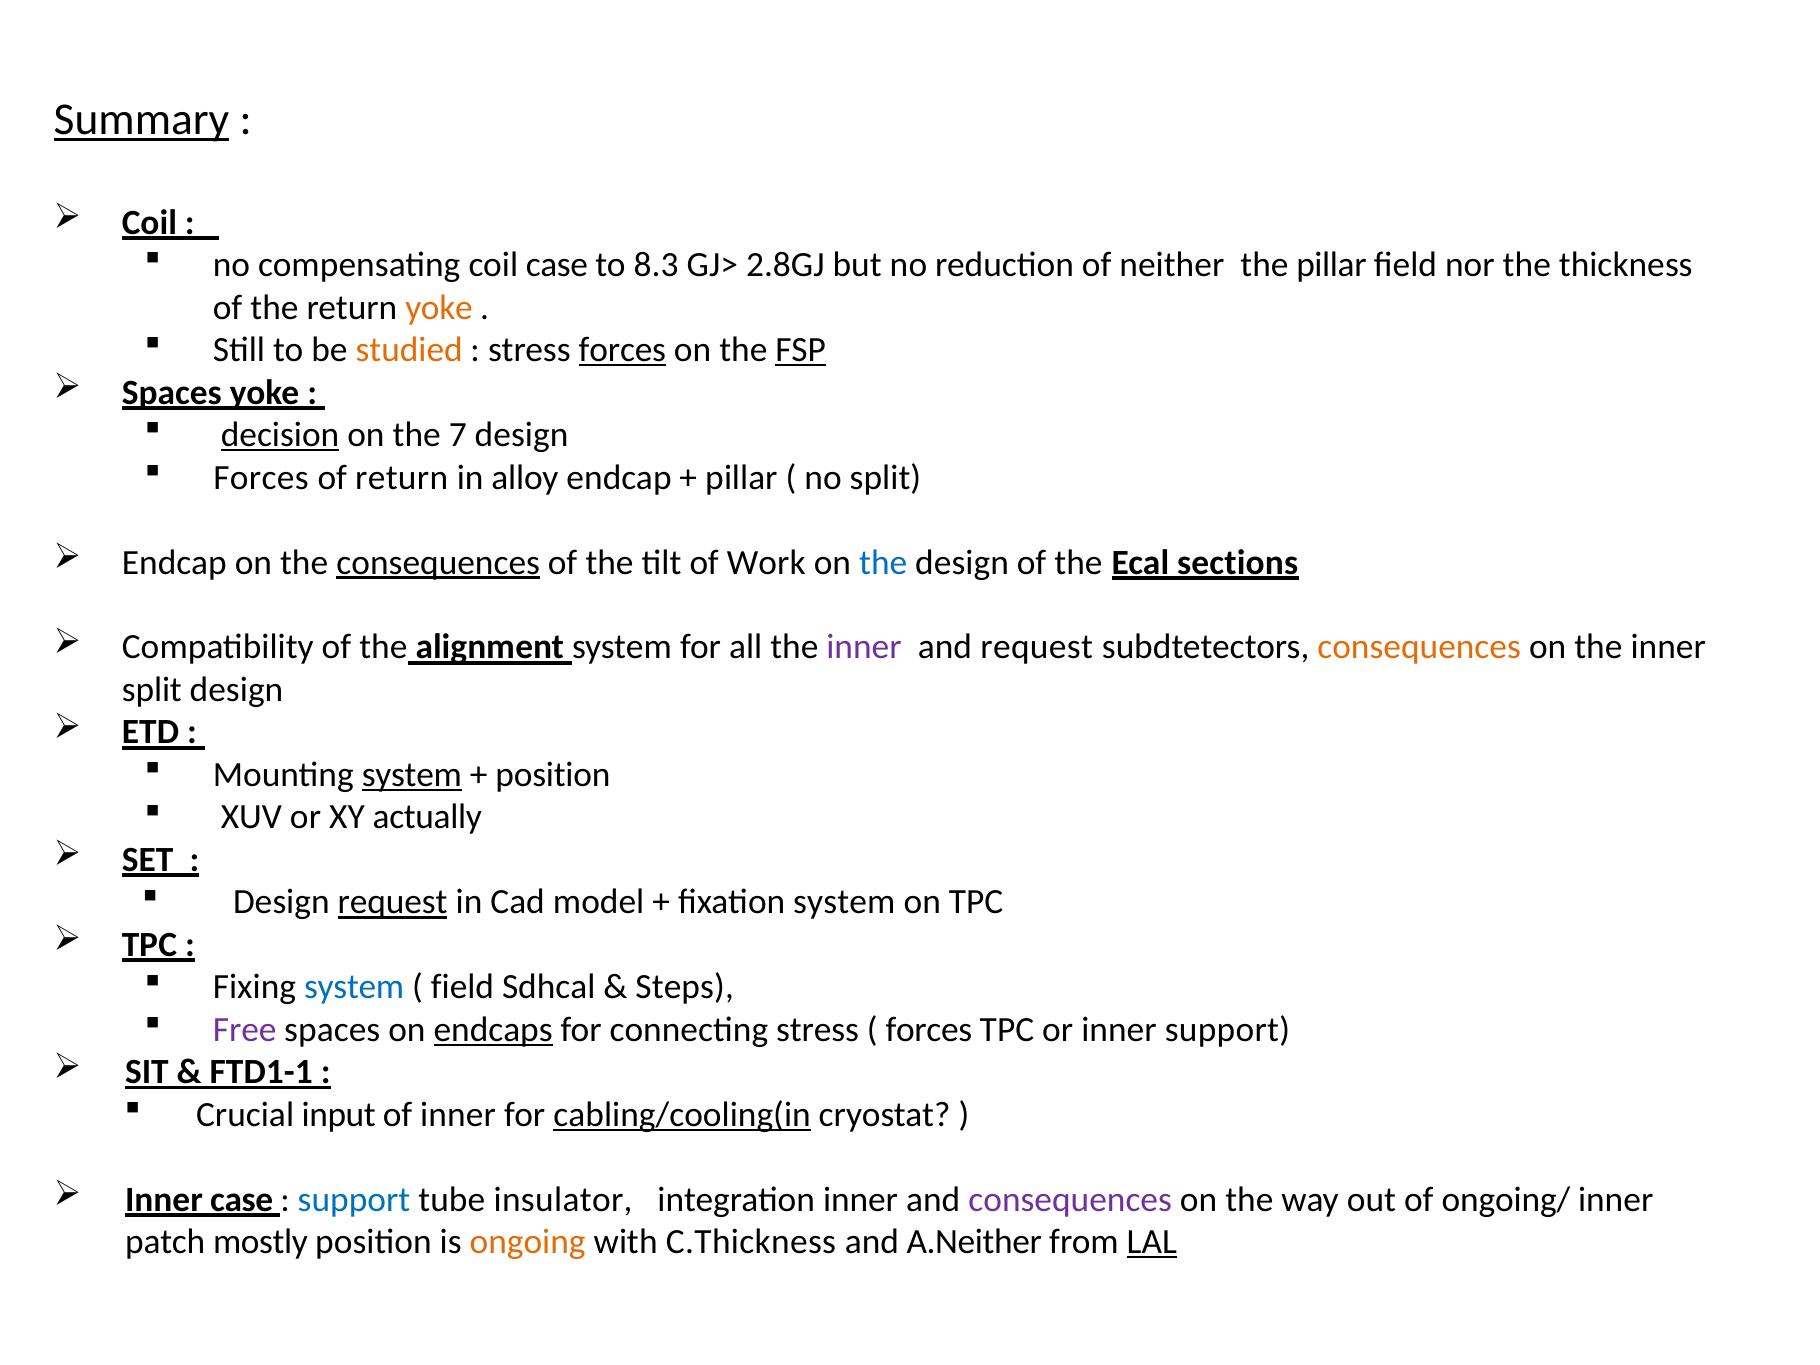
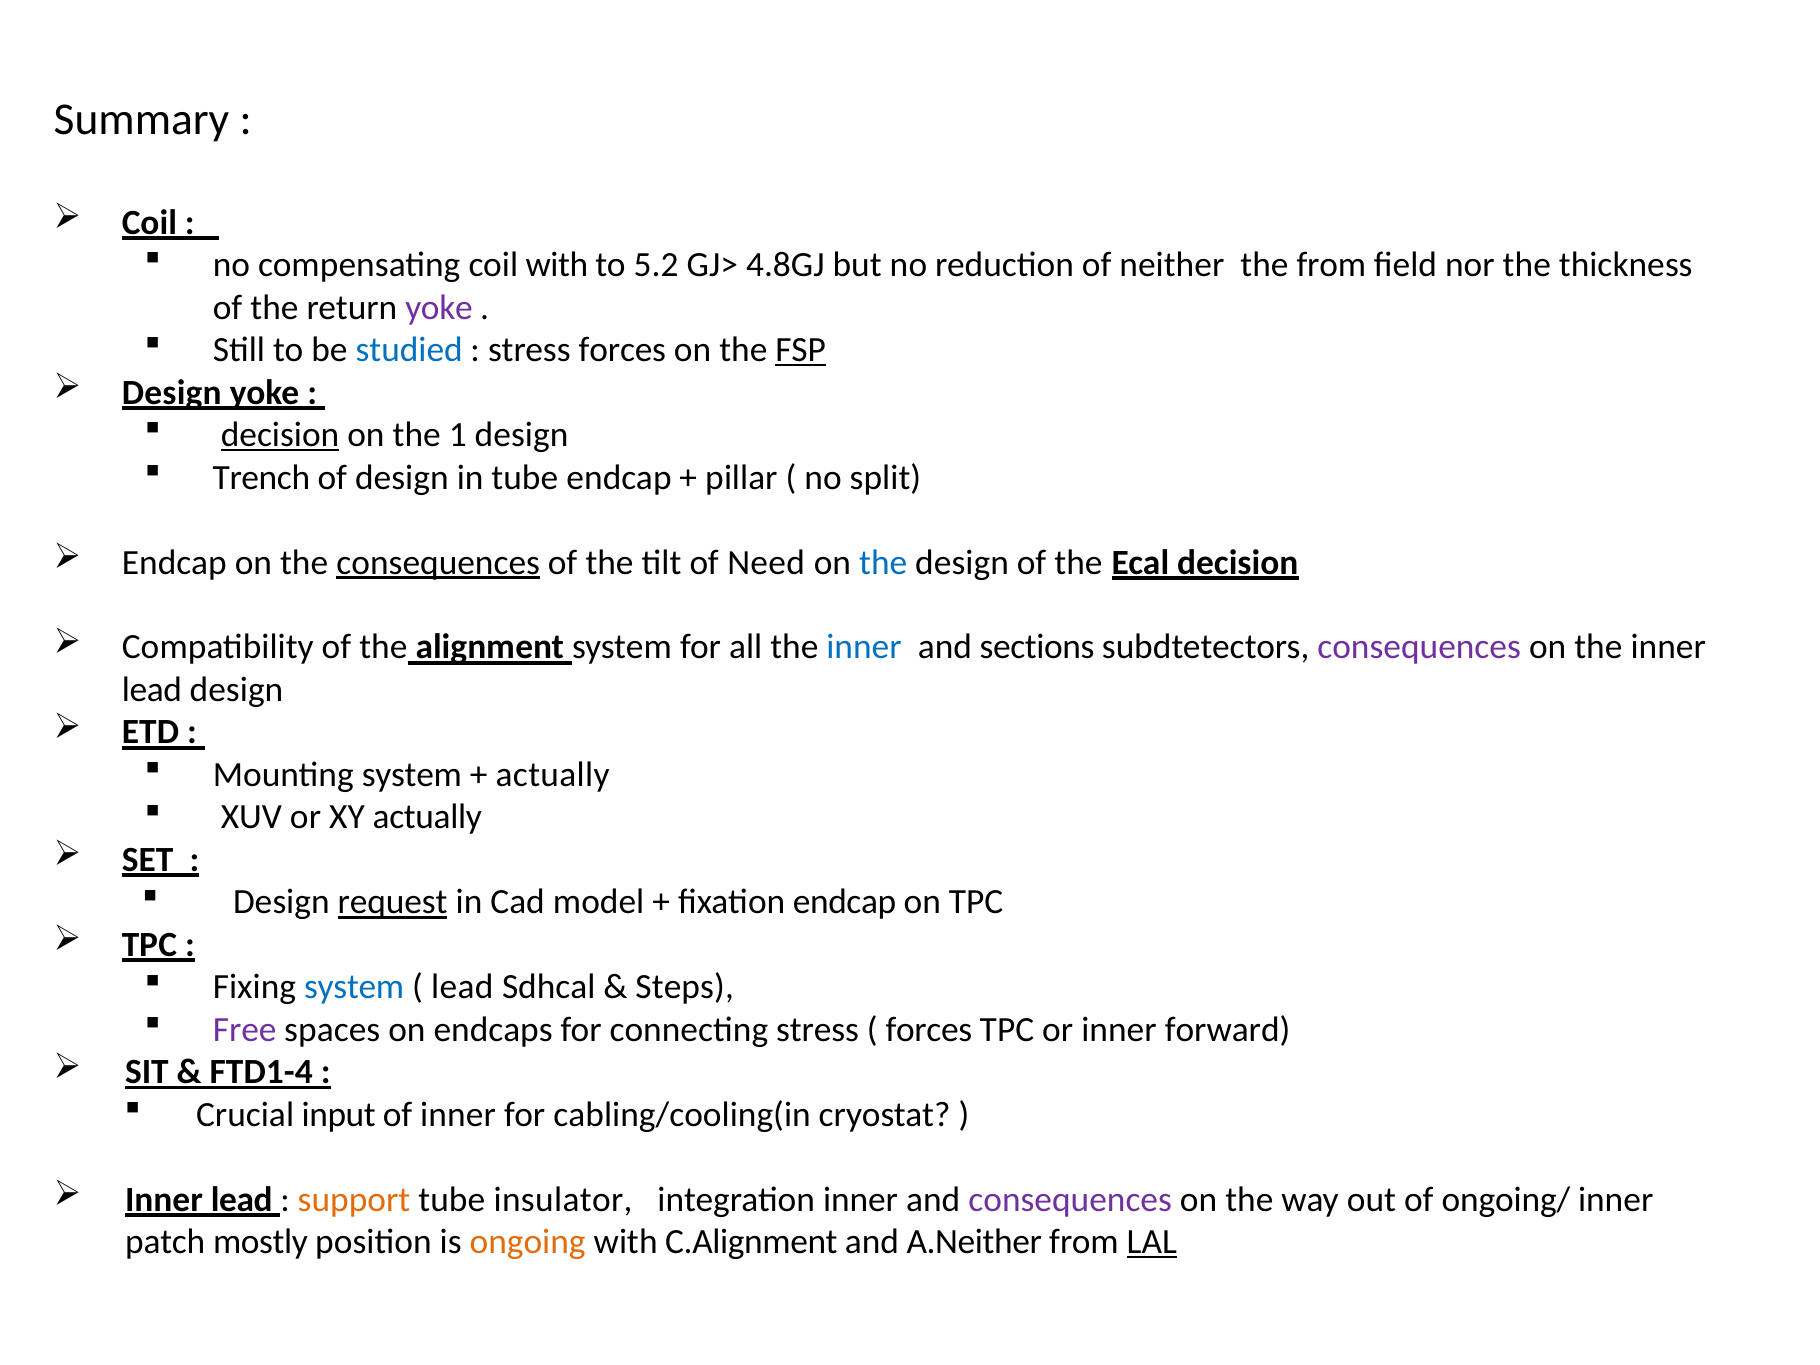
Summary underline: present -> none
coil case: case -> with
8.3: 8.3 -> 5.2
2.8GJ: 2.8GJ -> 4.8GJ
the pillar: pillar -> from
yoke at (439, 307) colour: orange -> purple
studied colour: orange -> blue
forces at (622, 350) underline: present -> none
Spaces at (172, 392): Spaces -> Design
7: 7 -> 1
Forces at (261, 477): Forces -> Trench
of return: return -> design
in alloy: alloy -> tube
Work: Work -> Need
Ecal sections: sections -> decision
inner at (864, 647) colour: purple -> blue
and request: request -> sections
consequences at (1419, 647) colour: orange -> purple
split at (152, 690): split -> lead
system at (412, 775) underline: present -> none
position at (553, 775): position -> actually
fixation system: system -> endcap
field at (462, 987): field -> lead
endcaps underline: present -> none
inner support: support -> forward
FTD1-1: FTD1-1 -> FTD1-4
cabling/cooling(in underline: present -> none
case at (242, 1200): case -> lead
support at (354, 1200) colour: blue -> orange
C.Thickness: C.Thickness -> C.Alignment
